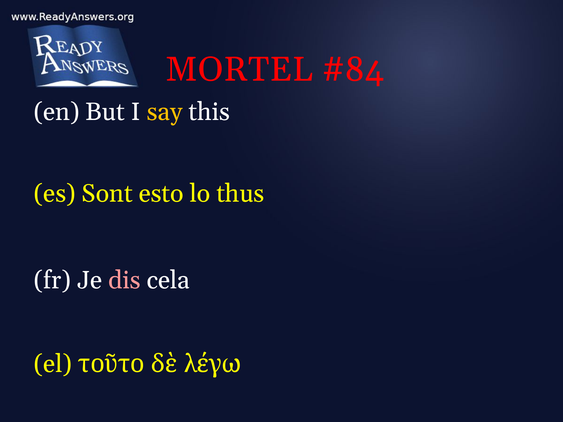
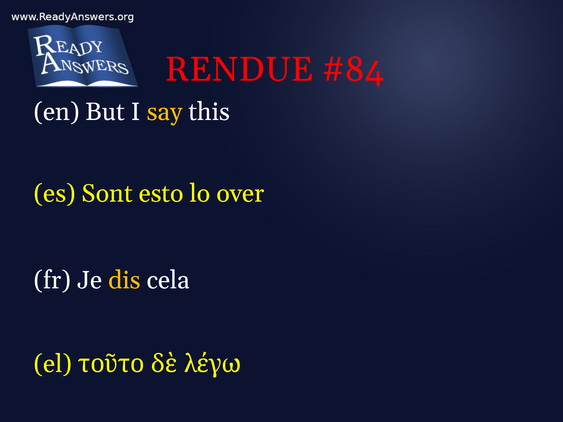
MORTEL: MORTEL -> RENDUE
thus: thus -> over
dis colour: pink -> yellow
